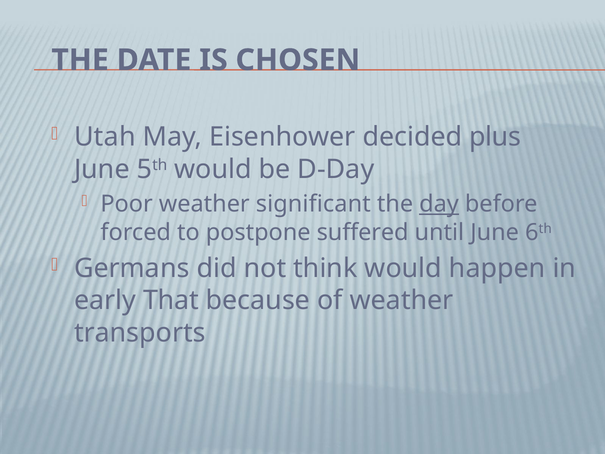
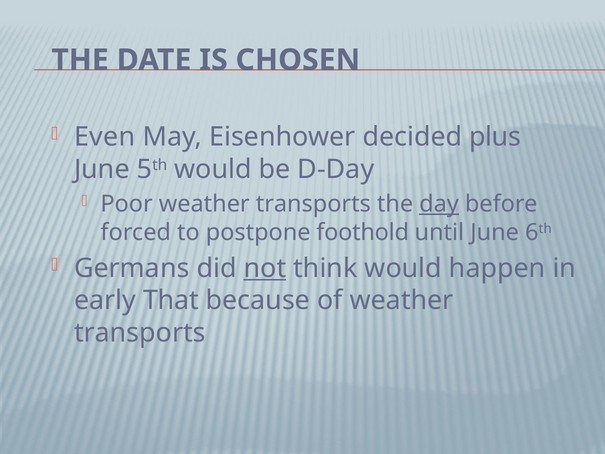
Utah: Utah -> Even
Poor weather significant: significant -> transports
suffered: suffered -> foothold
not underline: none -> present
